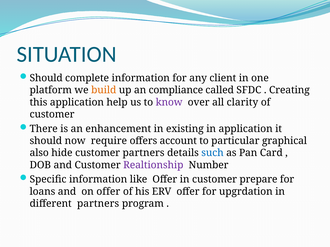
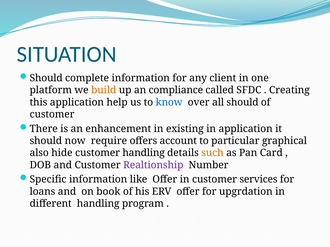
know colour: purple -> blue
all clarity: clarity -> should
customer partners: partners -> handling
such colour: blue -> orange
prepare: prepare -> services
on offer: offer -> book
different partners: partners -> handling
